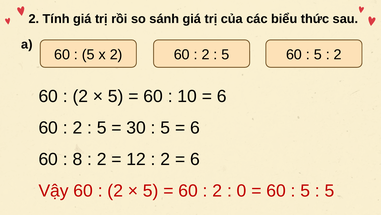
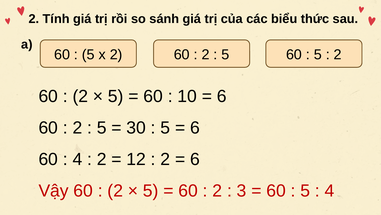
8 at (77, 159): 8 -> 4
0: 0 -> 3
5 at (330, 191): 5 -> 4
